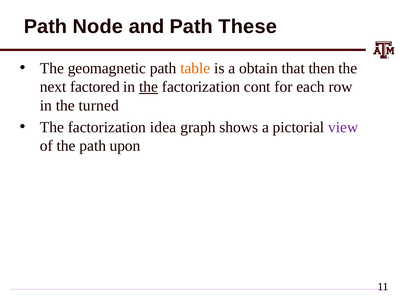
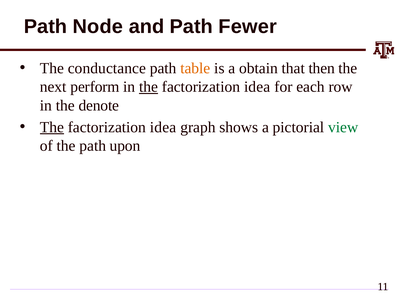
These: These -> Fewer
geomagnetic: geomagnetic -> conductance
factored: factored -> perform
cont at (257, 87): cont -> idea
turned: turned -> denote
The at (52, 127) underline: none -> present
view colour: purple -> green
